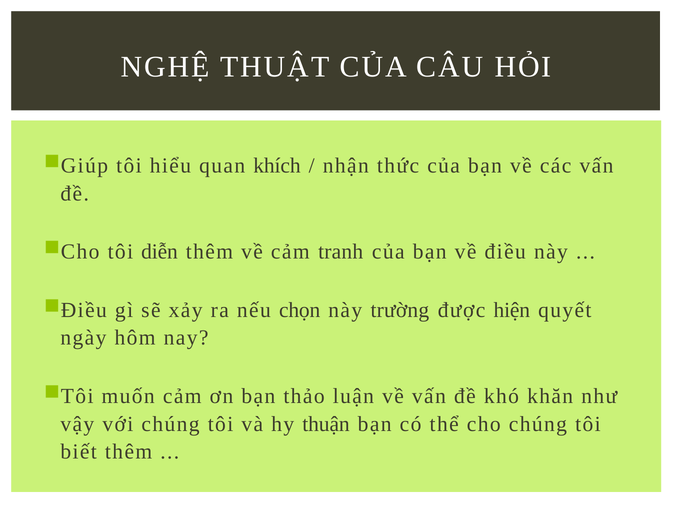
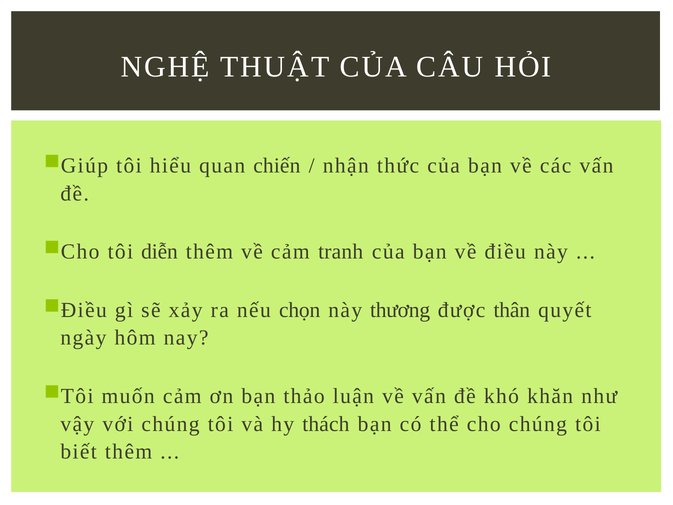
khích: khích -> chiến
trường: trường -> thương
hiện: hiện -> thân
thuận: thuận -> thách
